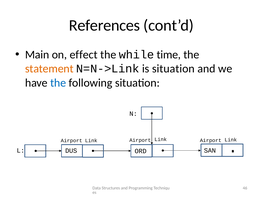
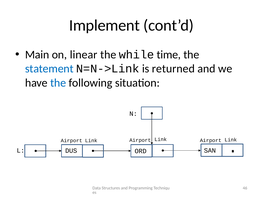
References: References -> Implement
effect: effect -> linear
statement colour: orange -> blue
is situation: situation -> returned
